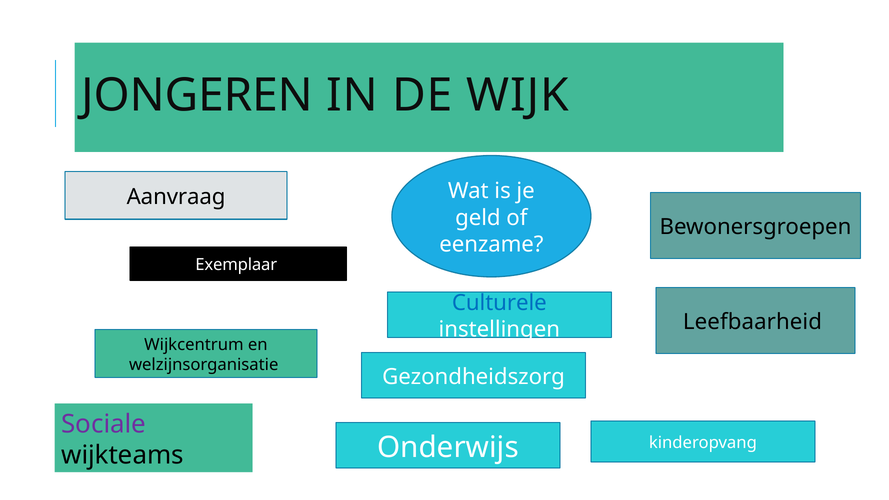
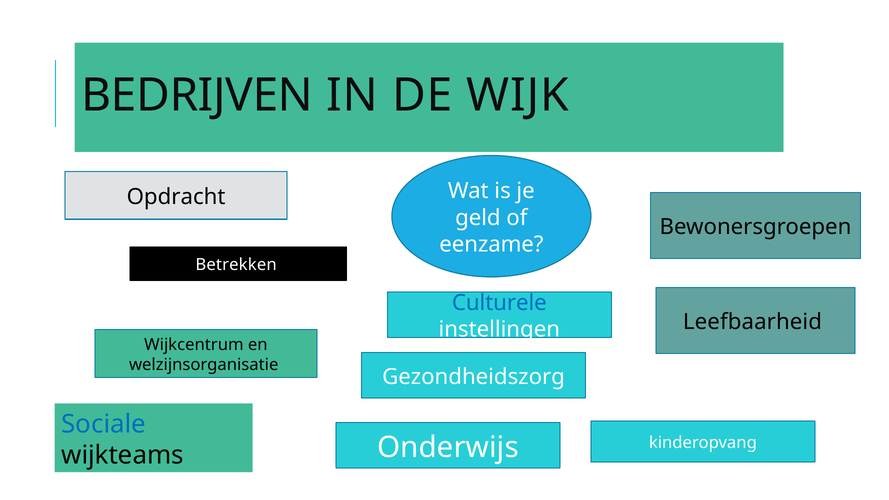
JONGEREN: JONGEREN -> BEDRIJVEN
Aanvraag: Aanvraag -> Opdracht
Exemplaar: Exemplaar -> Betrekken
Sociale colour: purple -> blue
